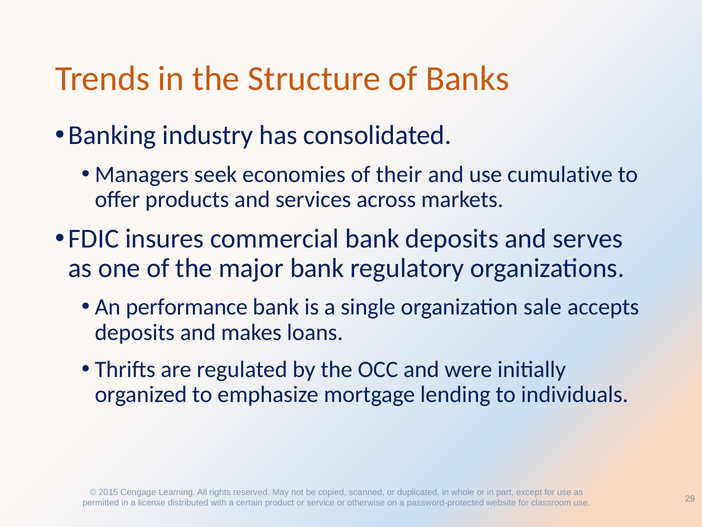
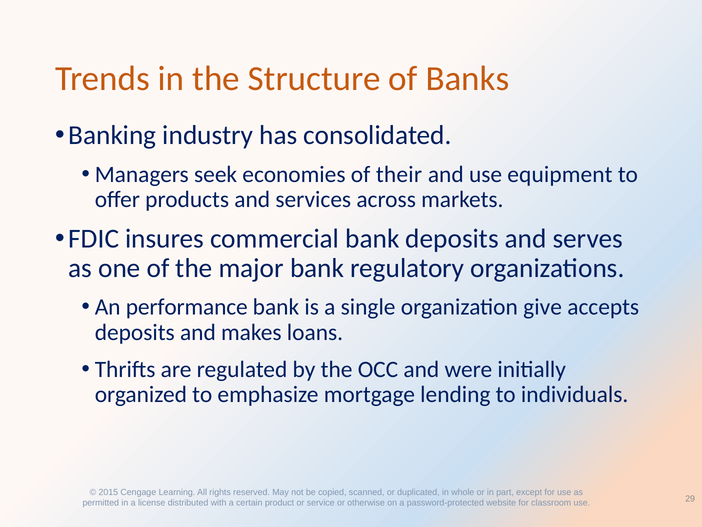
cumulative: cumulative -> equipment
sale: sale -> give
